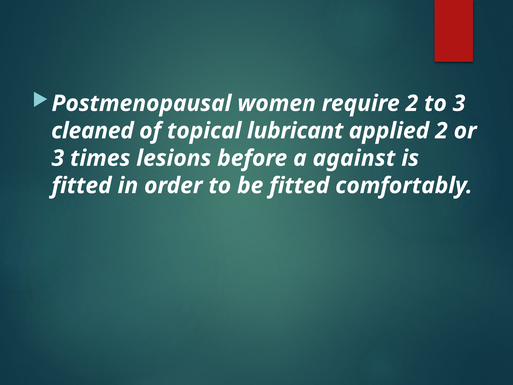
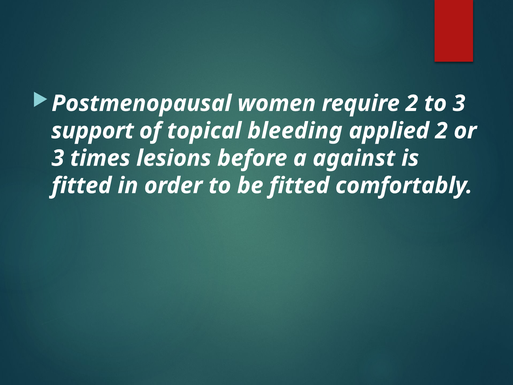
cleaned: cleaned -> support
lubricant: lubricant -> bleeding
